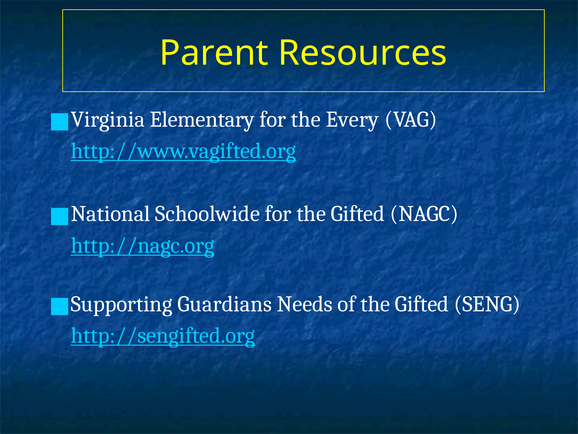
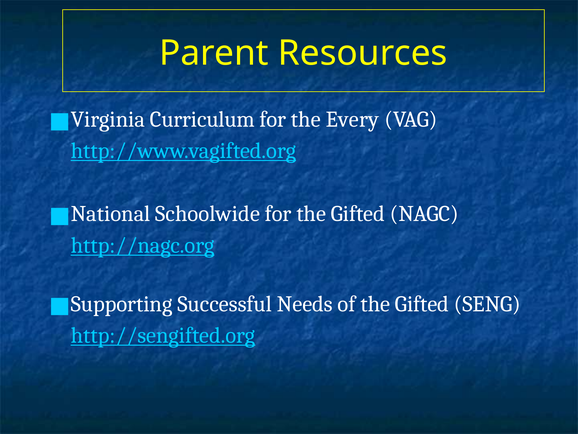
Elementary: Elementary -> Curriculum
Guardians: Guardians -> Successful
